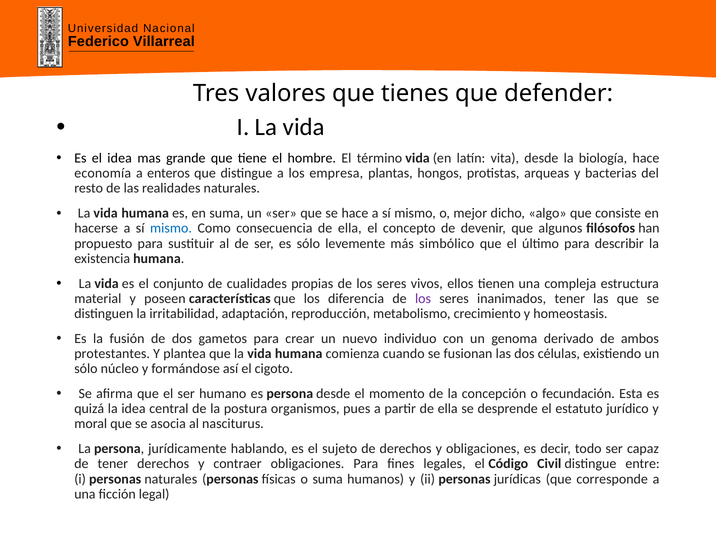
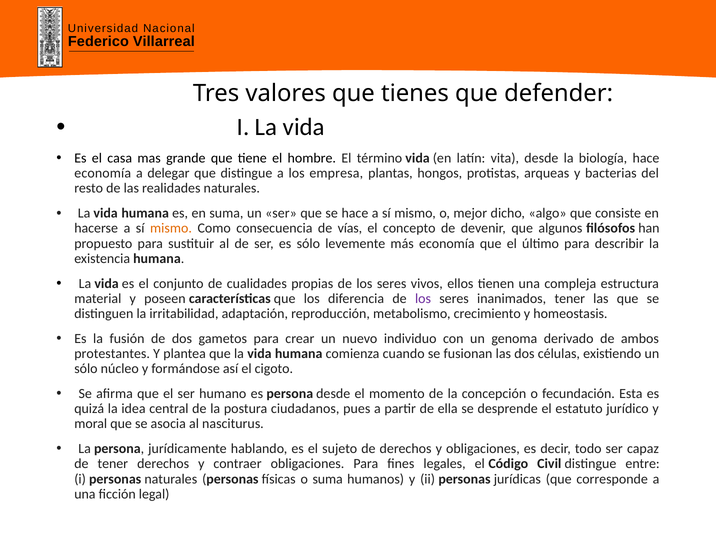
el idea: idea -> casa
enteros: enteros -> delegar
mismo at (171, 228) colour: blue -> orange
consecuencia de ella: ella -> vías
más simbólico: simbólico -> economía
organismos: organismos -> ciudadanos
